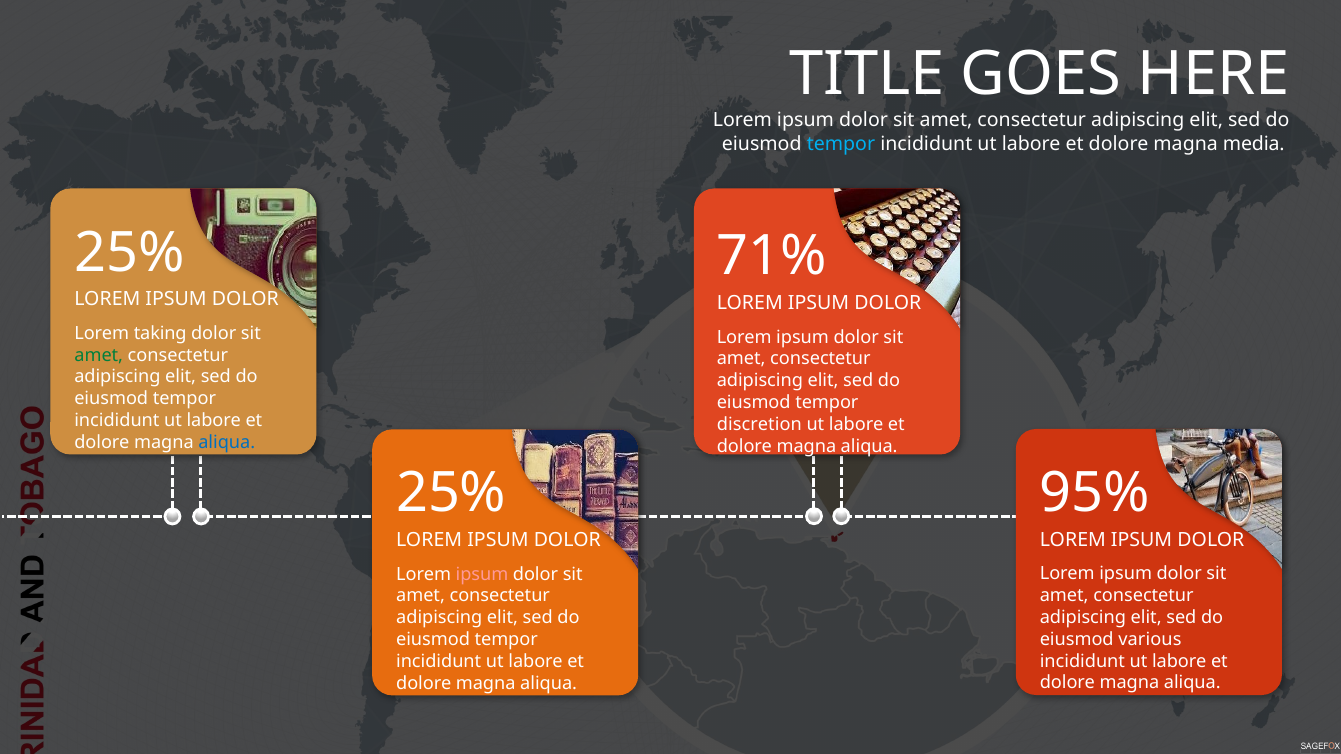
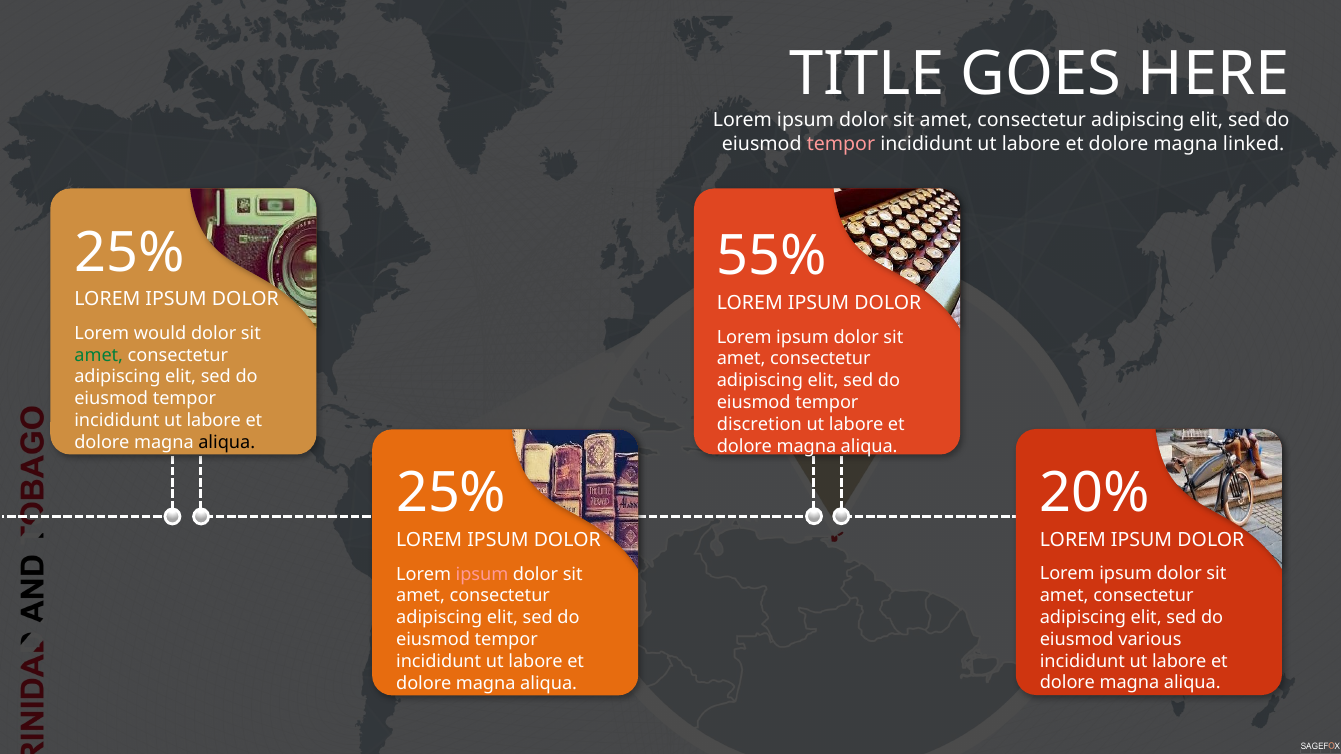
tempor at (841, 144) colour: light blue -> pink
media: media -> linked
71%: 71% -> 55%
taking: taking -> would
aliqua at (227, 442) colour: blue -> black
95%: 95% -> 20%
